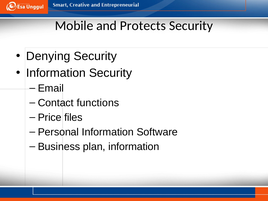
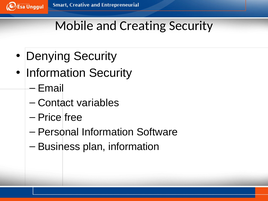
Protects: Protects -> Creating
functions: functions -> variables
files: files -> free
